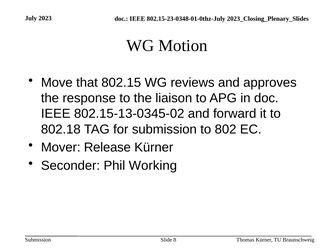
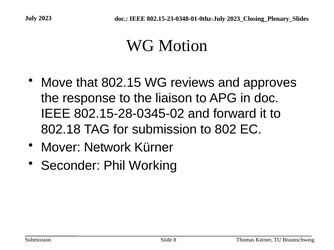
802.15-13-0345-02: 802.15-13-0345-02 -> 802.15-28-0345-02
Release: Release -> Network
